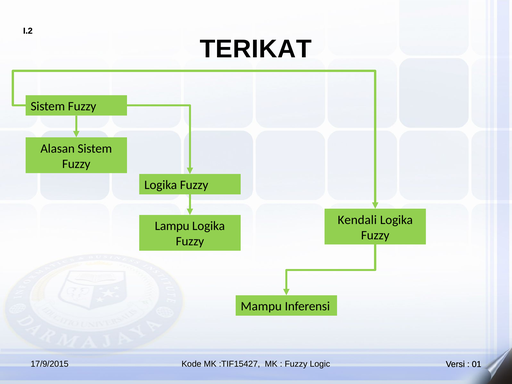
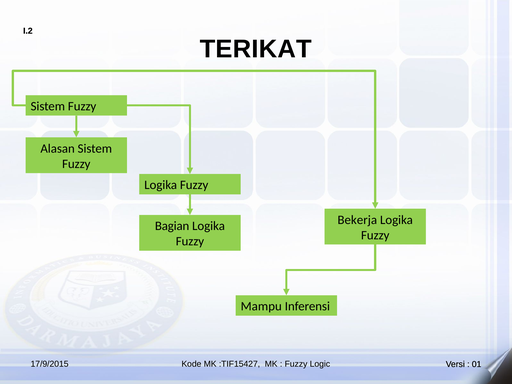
Kendali: Kendali -> Bekerja
Lampu: Lampu -> Bagian
